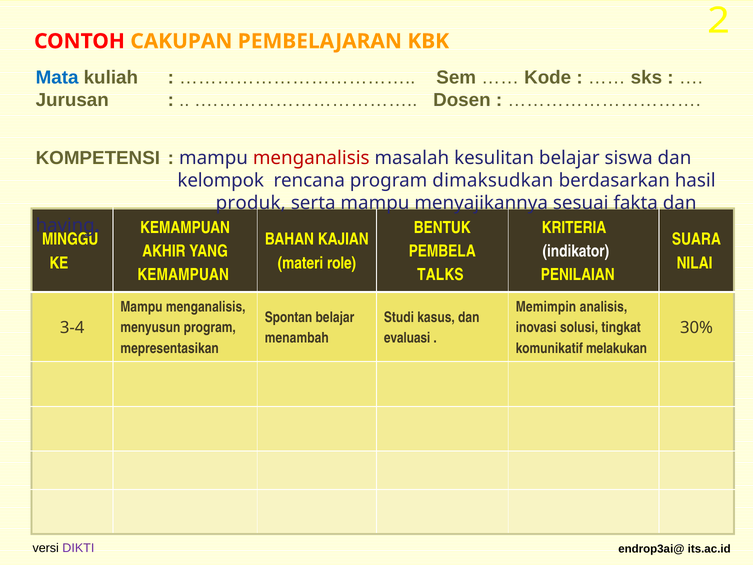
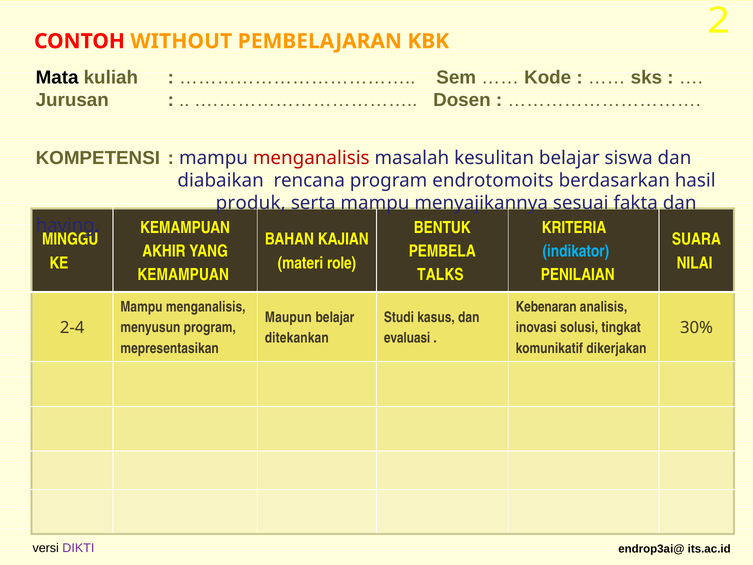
CAKUPAN: CAKUPAN -> WITHOUT
Mata colour: blue -> black
kelompok: kelompok -> diabaikan
dimaksudkan: dimaksudkan -> endrotomoits
indikator colour: white -> light blue
Memimpin: Memimpin -> Kebenaran
Spontan: Spontan -> Maupun
3-4: 3-4 -> 2-4
menambah: menambah -> ditekankan
melakukan: melakukan -> dikerjakan
